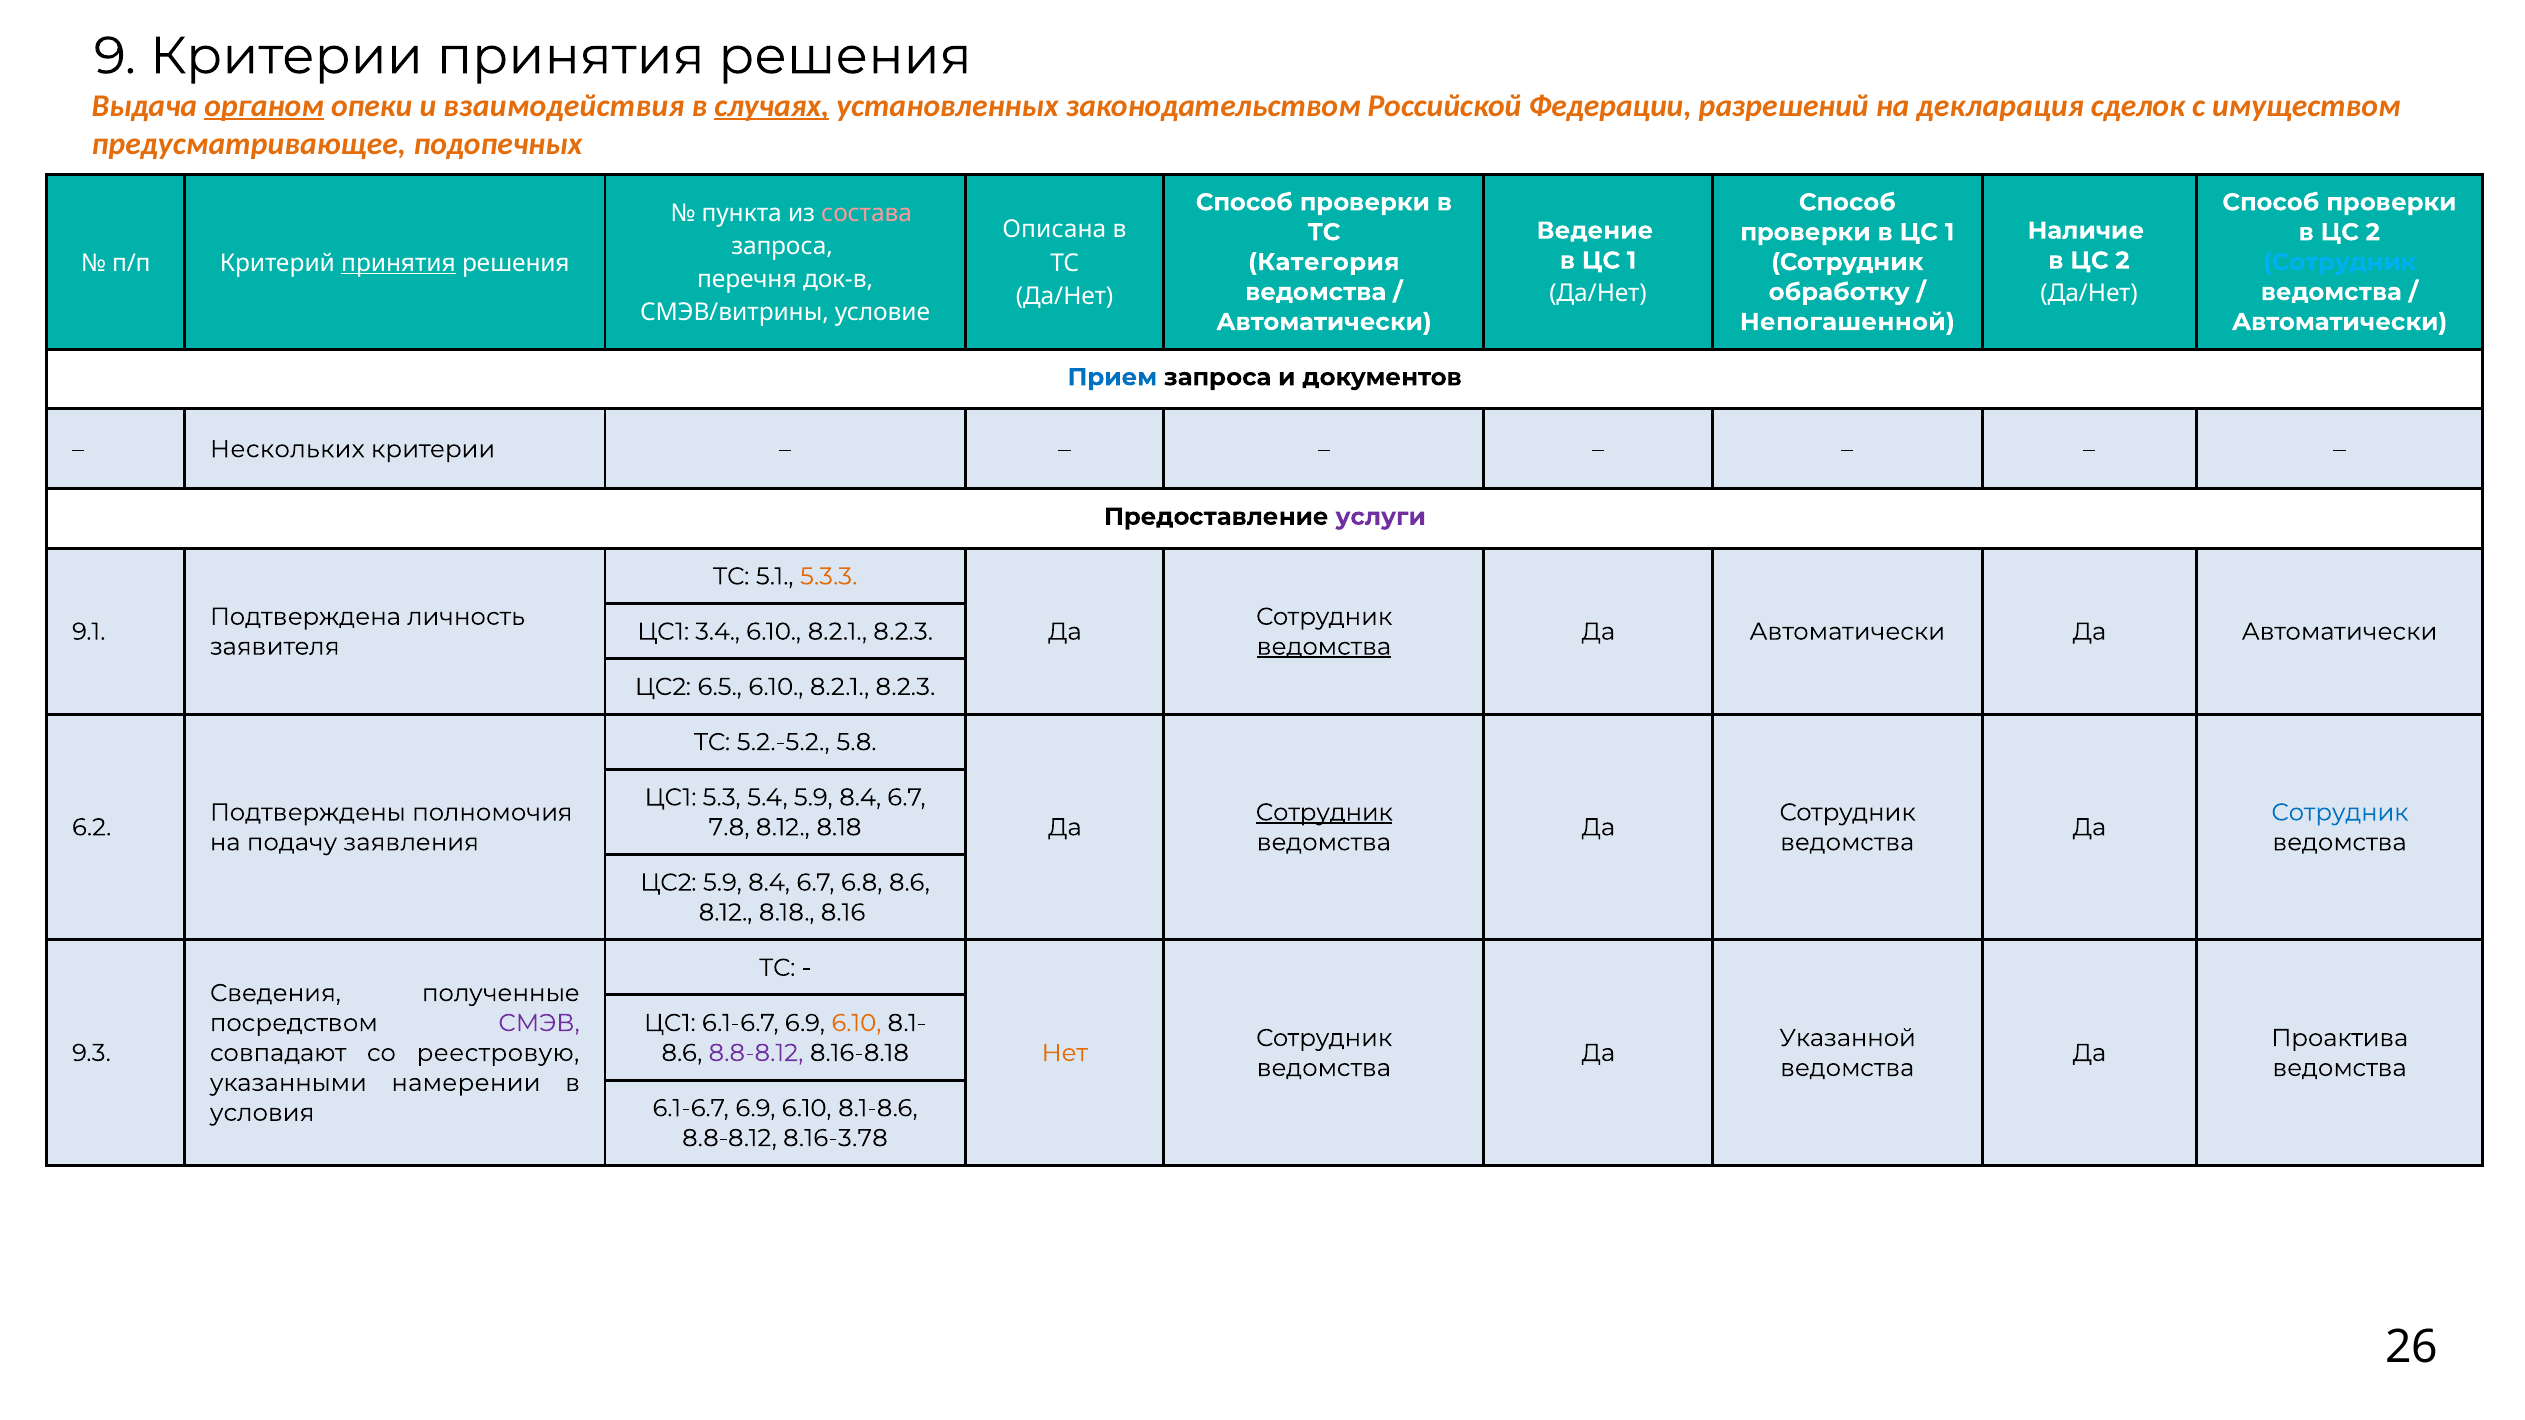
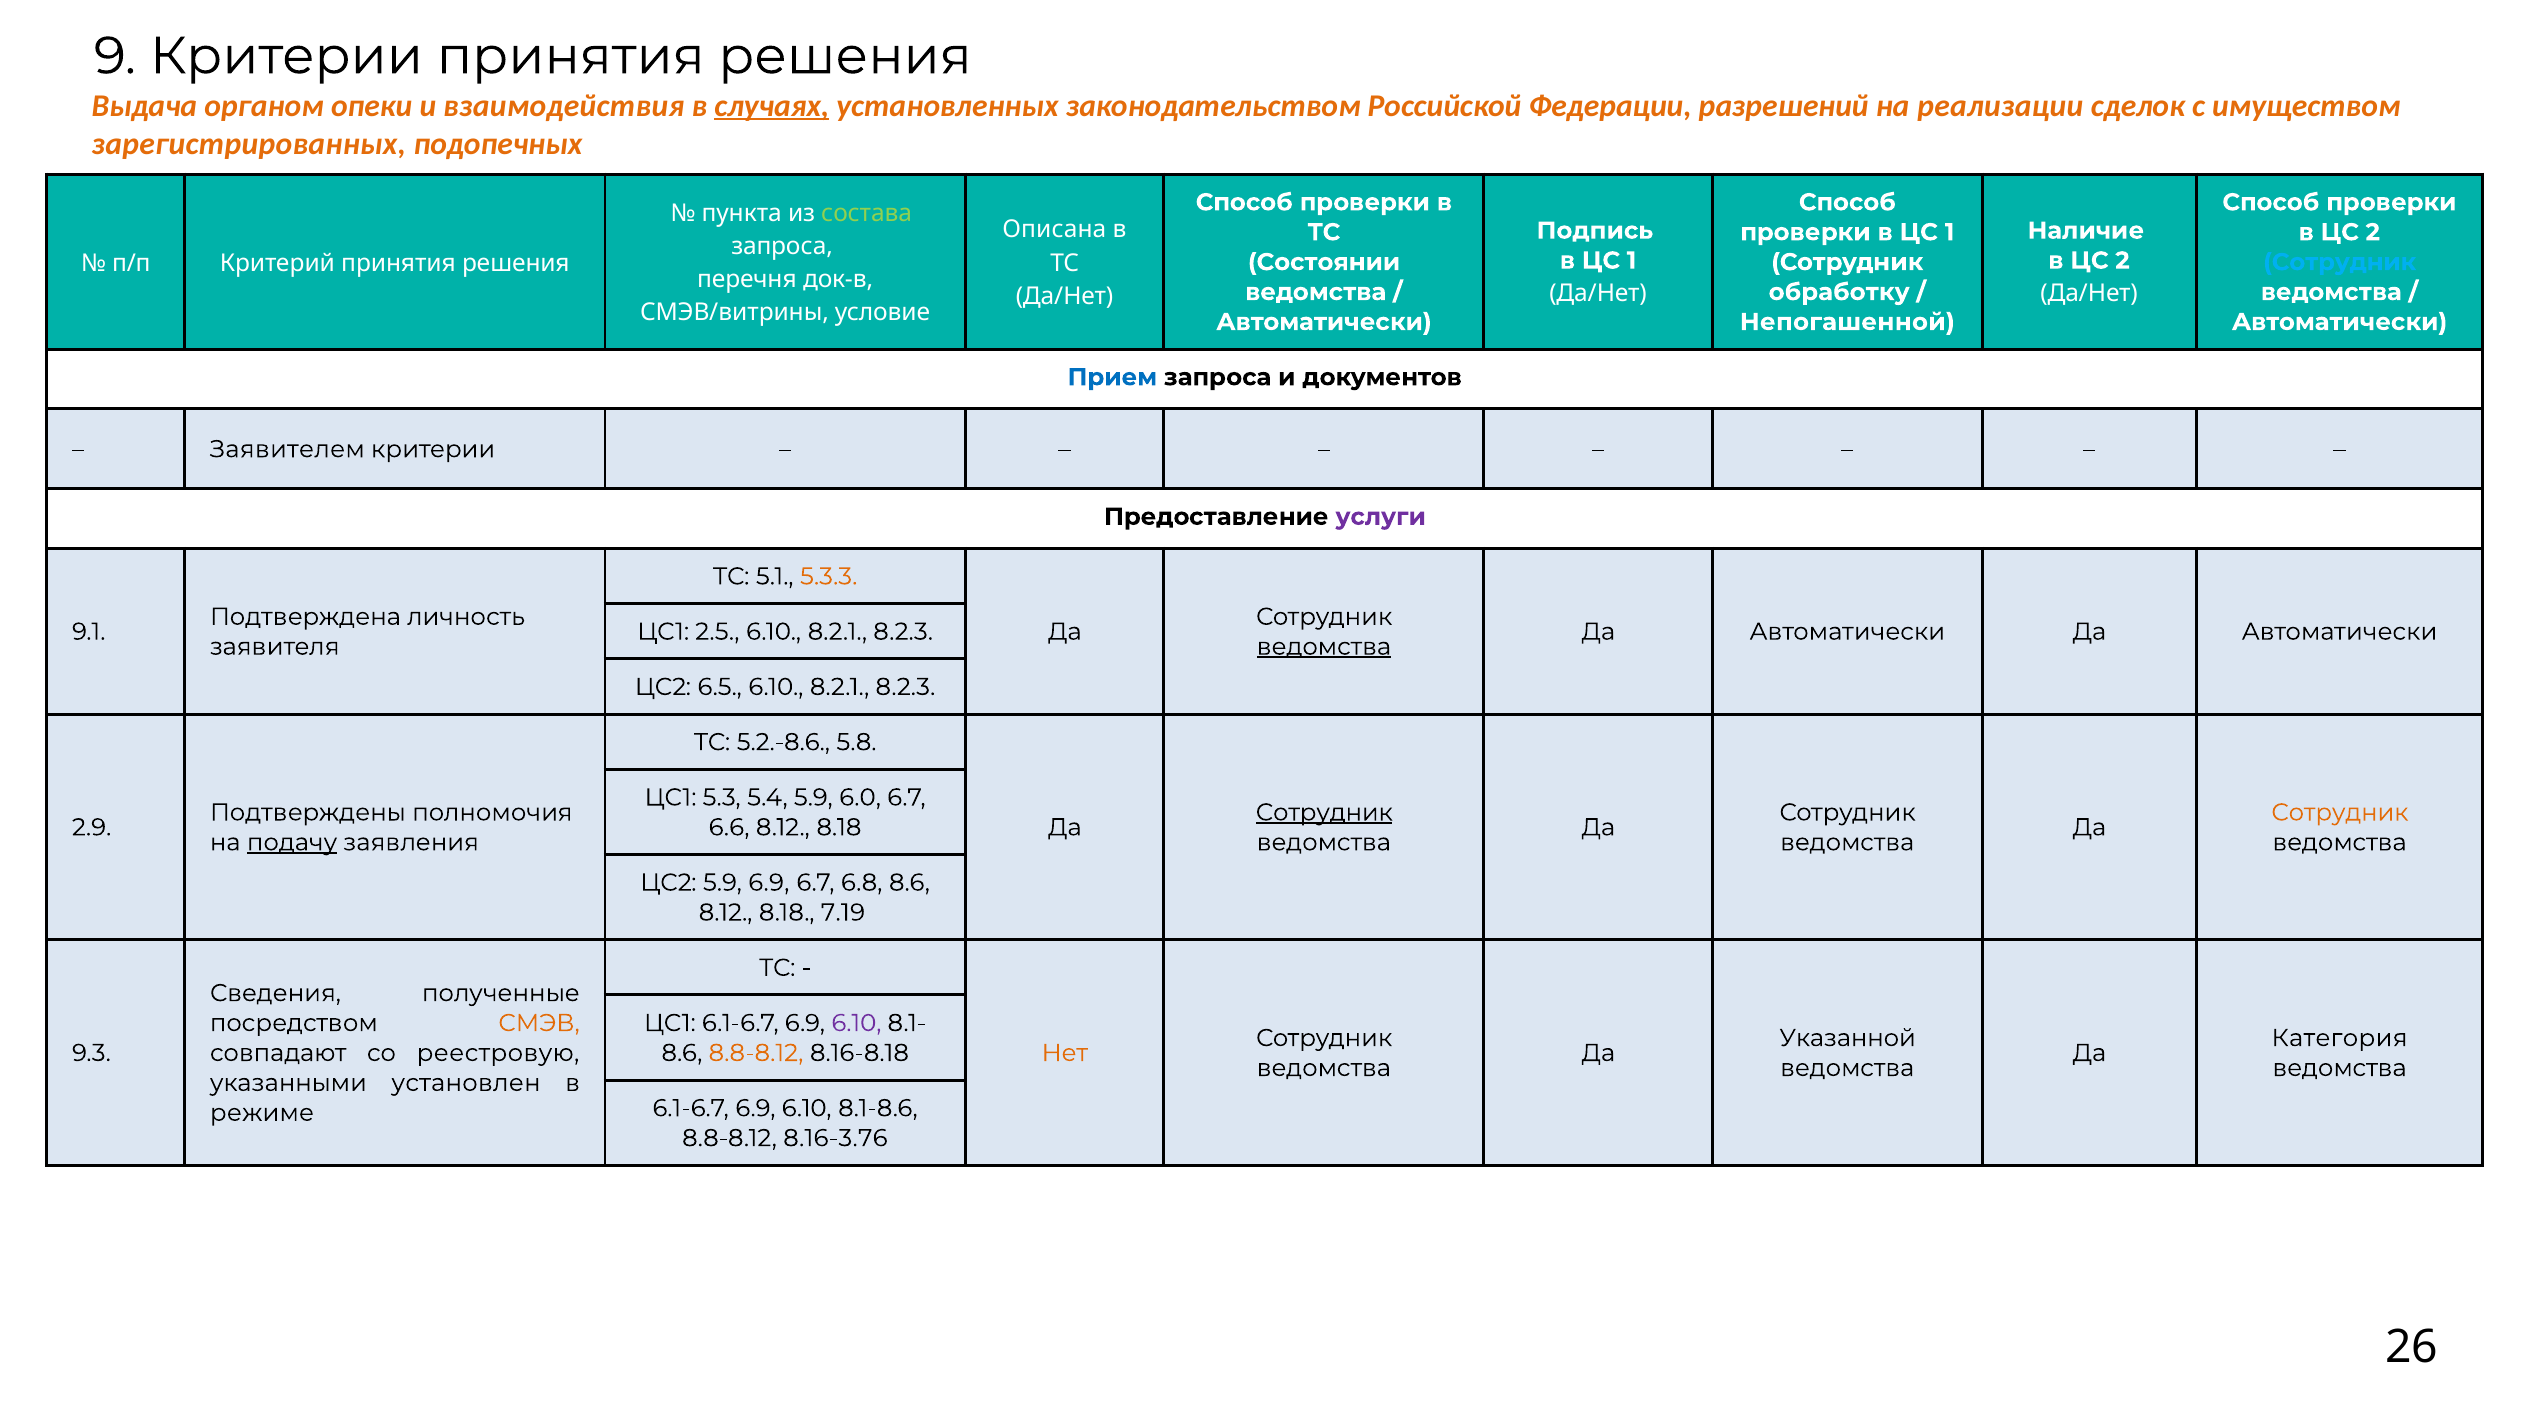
органом underline: present -> none
декларация: декларация -> реализации
предусматривающее: предусматривающее -> зарегистрированных
состава colour: pink -> light green
Ведение: Ведение -> Подпись
принятия at (398, 263) underline: present -> none
Категория: Категория -> Состоянии
Нескольких: Нескольких -> Заявителем
3.4: 3.4 -> 2.5
5.2.-5.2: 5.2.-5.2 -> 5.2.-8.6
5.4 5.9 8.4: 8.4 -> 6.0
Сотрудник at (2340, 813) colour: blue -> orange
6.2: 6.2 -> 2.9
7.8: 7.8 -> 6.6
подачу underline: none -> present
ЦС2 5.9 8.4: 8.4 -> 6.9
8.16: 8.16 -> 7.19
СМЭВ colour: purple -> orange
6.10 at (856, 1023) colour: orange -> purple
Проактива: Проактива -> Категория
8.8-8.12 at (756, 1053) colour: purple -> orange
намерении: намерении -> установлен
условия: условия -> режиме
8.16-3.78: 8.16-3.78 -> 8.16-3.76
